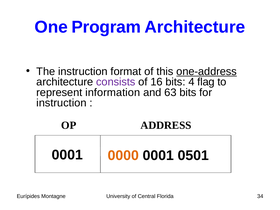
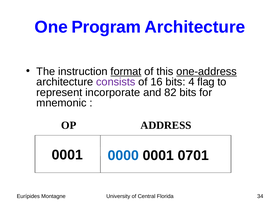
format underline: none -> present
information: information -> incorporate
63: 63 -> 82
instruction at (61, 103): instruction -> mnemonic
0000 colour: orange -> blue
0501: 0501 -> 0701
